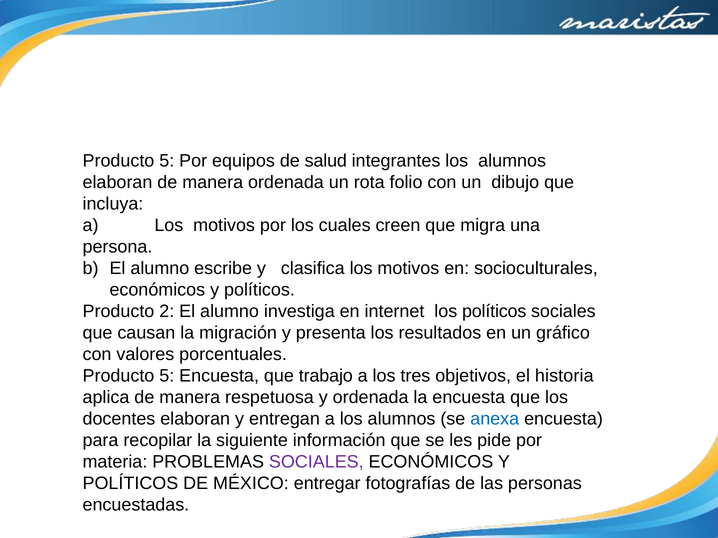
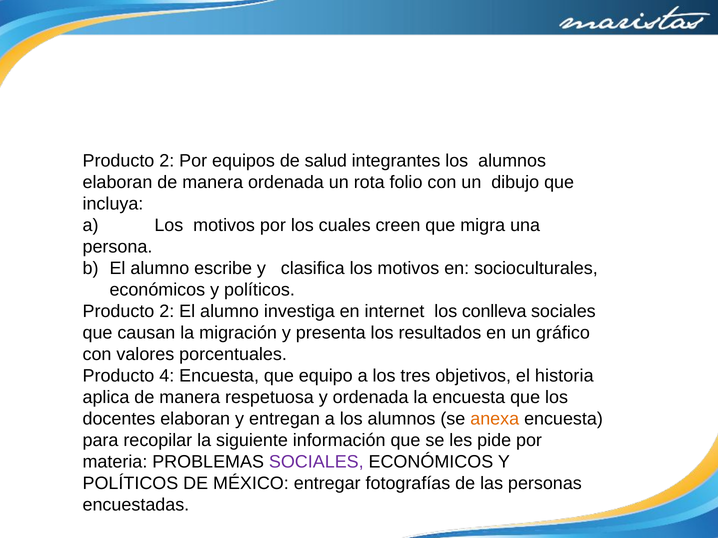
5 at (167, 161): 5 -> 2
los políticos: políticos -> conlleva
5 at (167, 376): 5 -> 4
trabajo: trabajo -> equipo
anexa colour: blue -> orange
